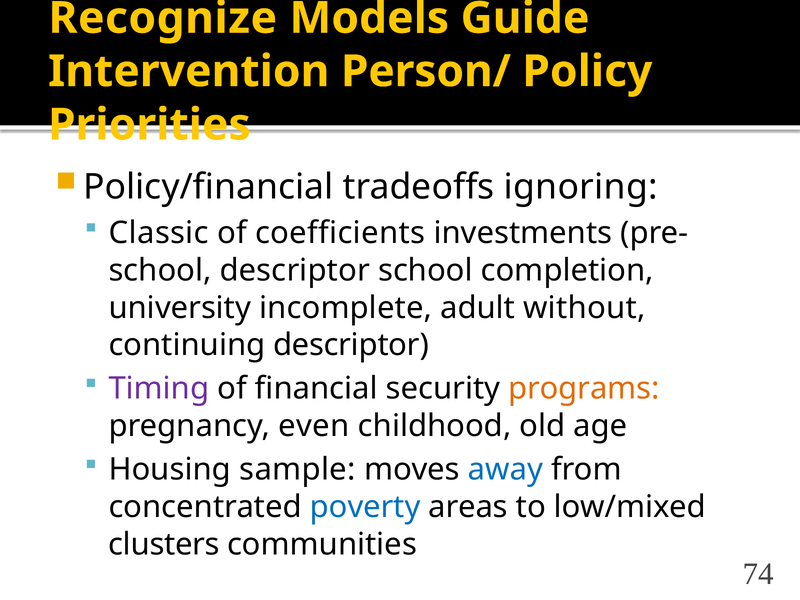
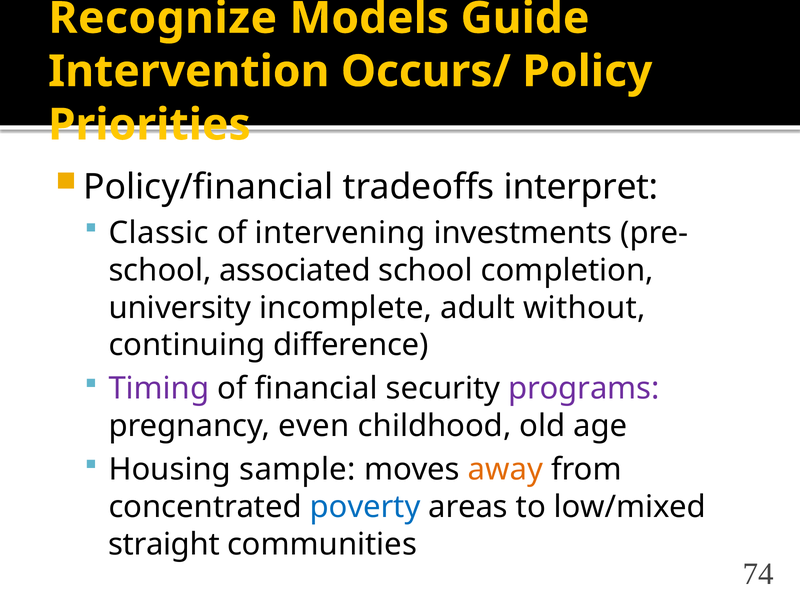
Person/: Person/ -> Occurs/
ignoring: ignoring -> interpret
coefficients: coefficients -> intervening
school descriptor: descriptor -> associated
continuing descriptor: descriptor -> difference
programs colour: orange -> purple
away colour: blue -> orange
clusters: clusters -> straight
